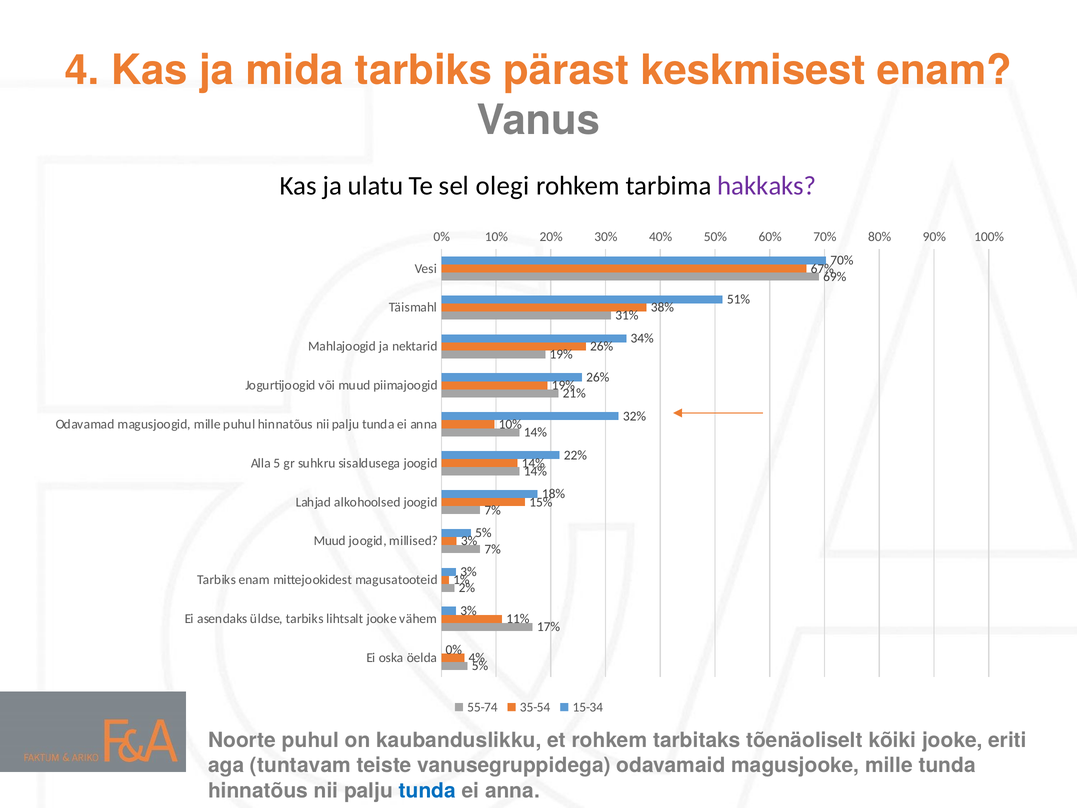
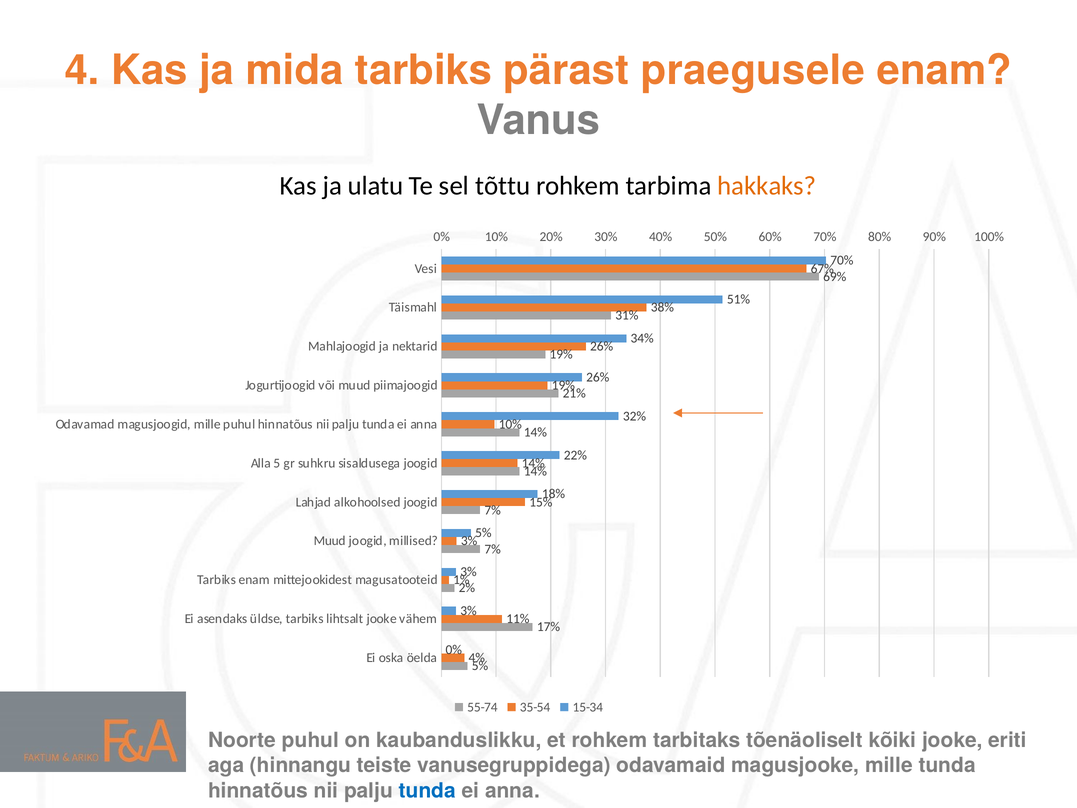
keskmisest: keskmisest -> praegusele
olegi: olegi -> tõttu
hakkaks colour: purple -> orange
tuntavam: tuntavam -> hinnangu
